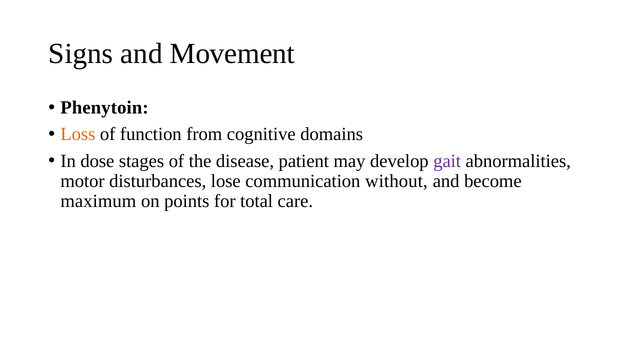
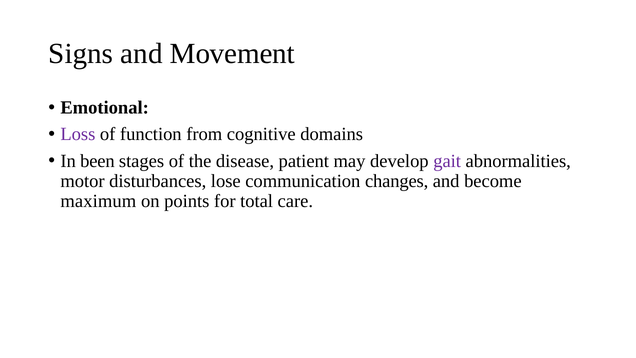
Phenytoin: Phenytoin -> Emotional
Loss colour: orange -> purple
dose: dose -> been
without: without -> changes
